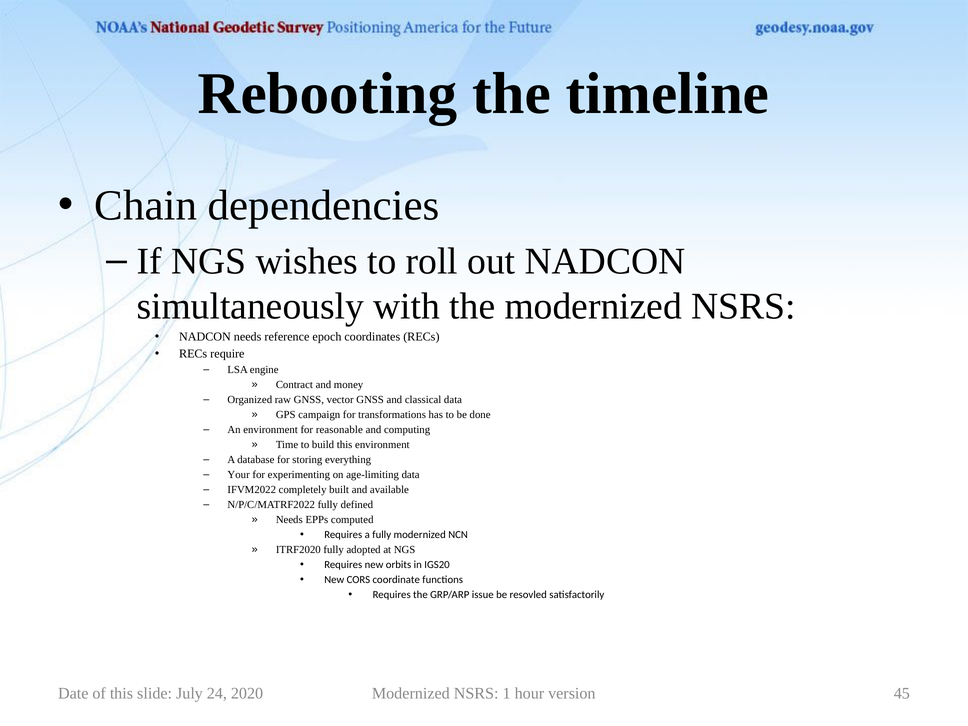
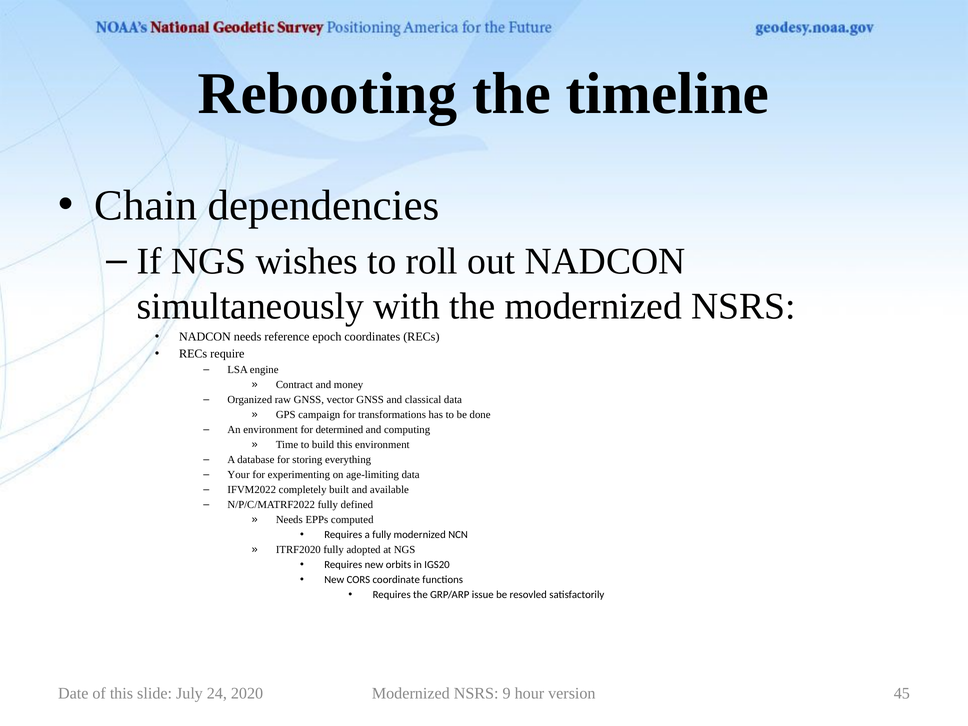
reasonable: reasonable -> determined
1: 1 -> 9
